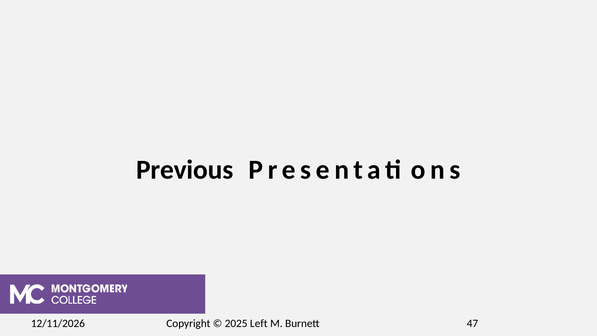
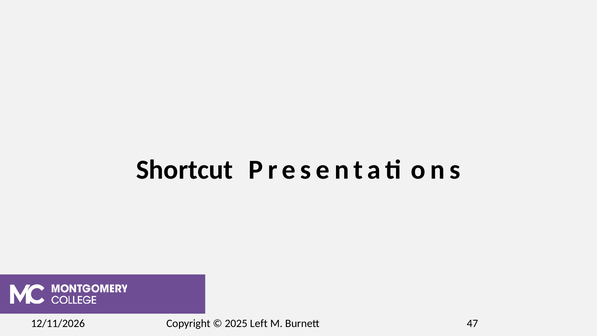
Previous: Previous -> Shortcut
